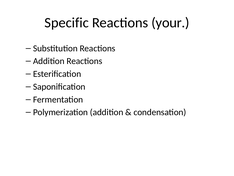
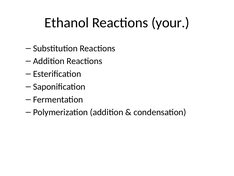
Specific: Specific -> Ethanol
